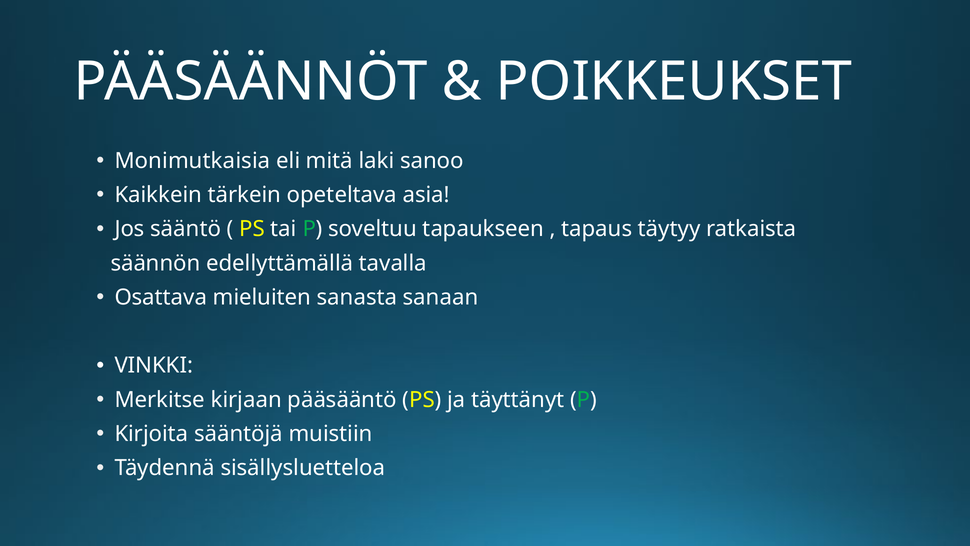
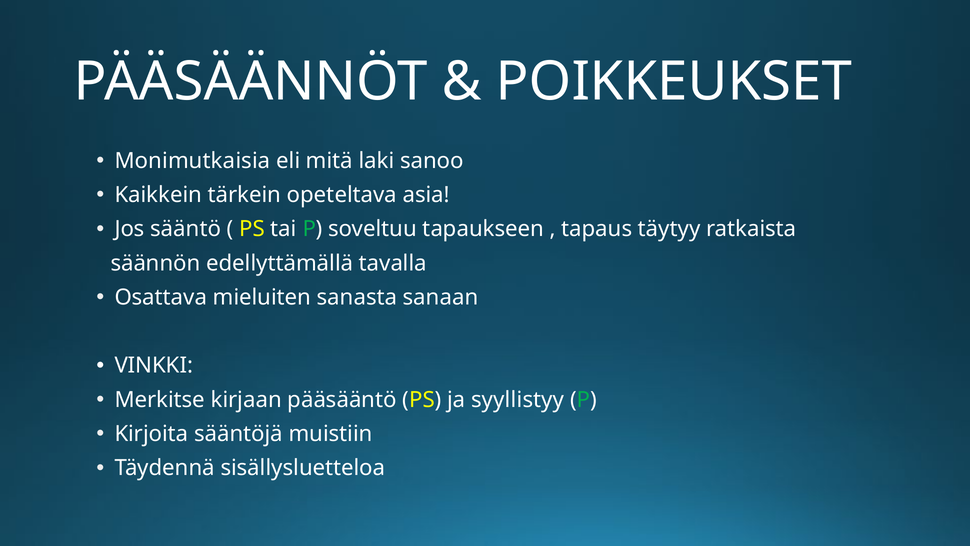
täyttänyt: täyttänyt -> syyllistyy
